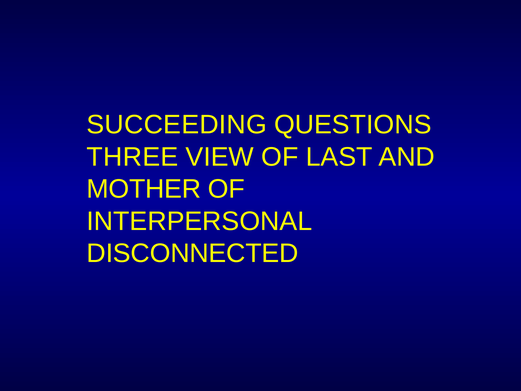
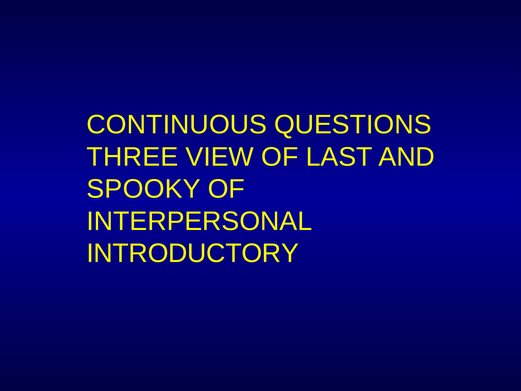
SUCCEEDING: SUCCEEDING -> CONTINUOUS
MOTHER: MOTHER -> SPOOKY
DISCONNECTED: DISCONNECTED -> INTRODUCTORY
